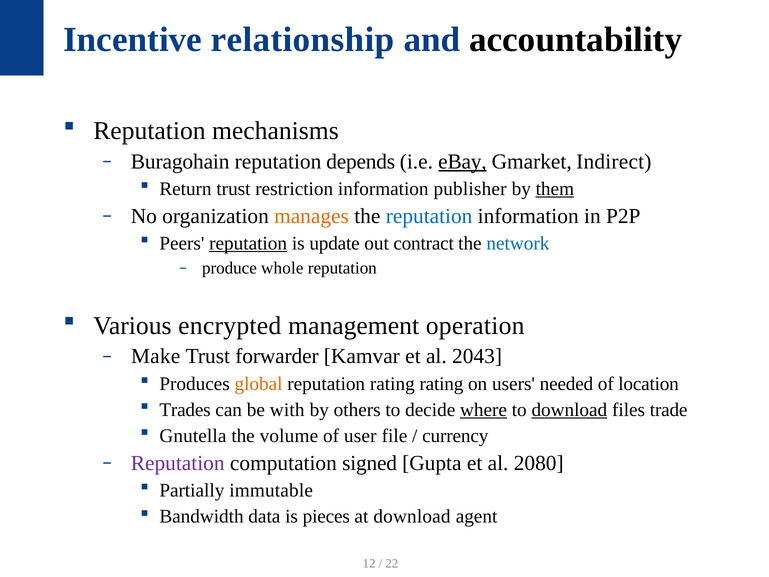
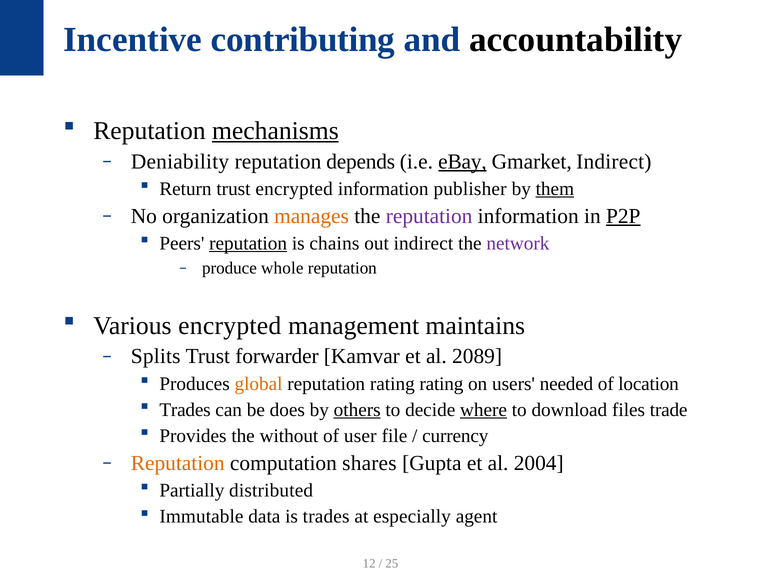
relationship: relationship -> contributing
mechanisms underline: none -> present
Buragohain: Buragohain -> Deniability
trust restriction: restriction -> encrypted
reputation at (429, 216) colour: blue -> purple
P2P underline: none -> present
update: update -> chains
out contract: contract -> indirect
network colour: blue -> purple
operation: operation -> maintains
Make: Make -> Splits
2043: 2043 -> 2089
with: with -> does
others underline: none -> present
download at (569, 410) underline: present -> none
Gnutella: Gnutella -> Provides
volume: volume -> without
Reputation at (178, 463) colour: purple -> orange
signed: signed -> shares
2080: 2080 -> 2004
immutable: immutable -> distributed
Bandwidth: Bandwidth -> Immutable
is pieces: pieces -> trades
at download: download -> especially
22: 22 -> 25
